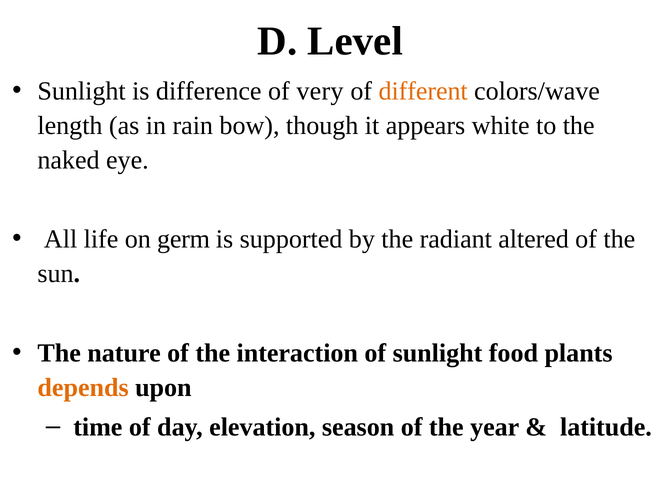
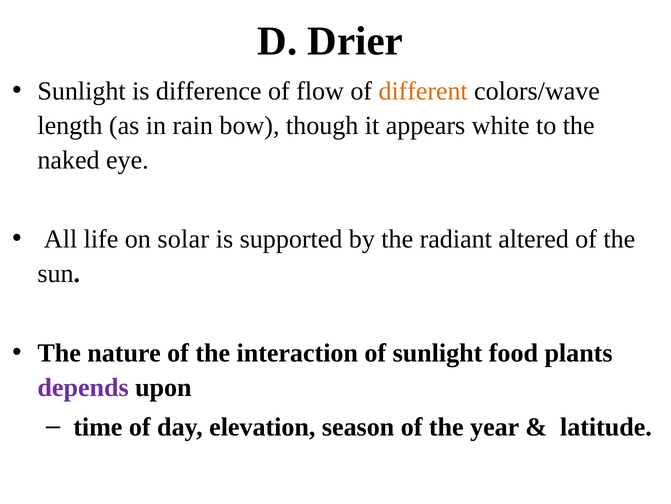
Level: Level -> Drier
very: very -> flow
germ: germ -> solar
depends colour: orange -> purple
